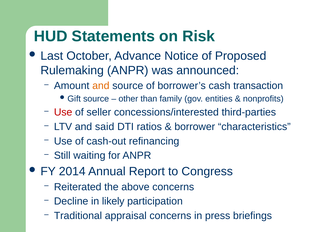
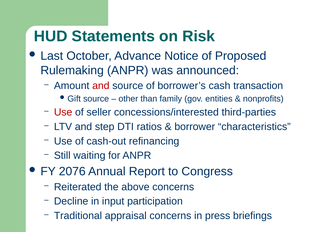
and at (101, 86) colour: orange -> red
said: said -> step
2014: 2014 -> 2076
likely: likely -> input
